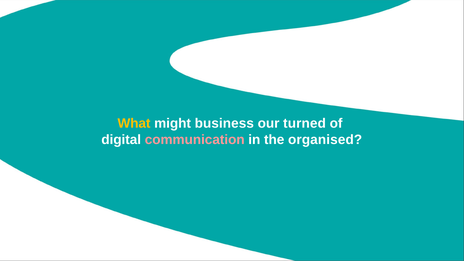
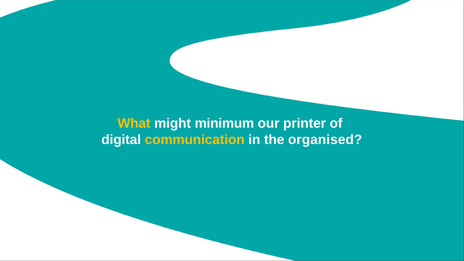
business: business -> minimum
turned: turned -> printer
communication colour: pink -> yellow
